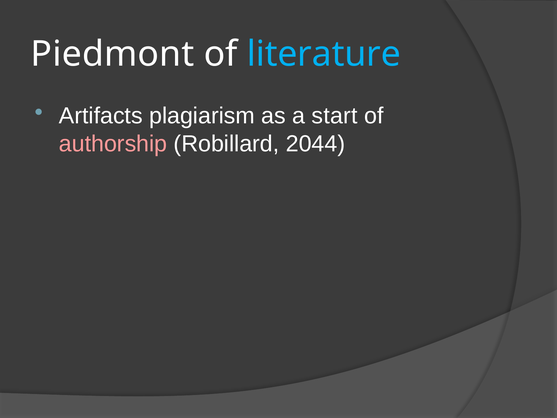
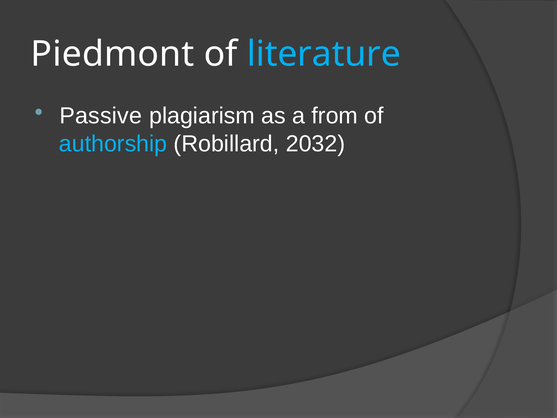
Artifacts: Artifacts -> Passive
start: start -> from
authorship colour: pink -> light blue
2044: 2044 -> 2032
